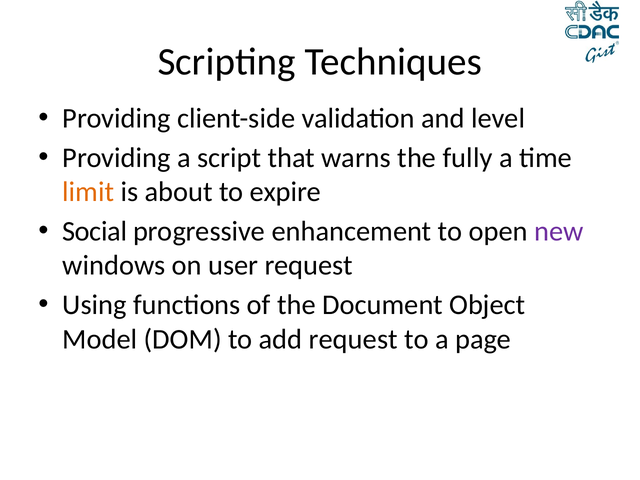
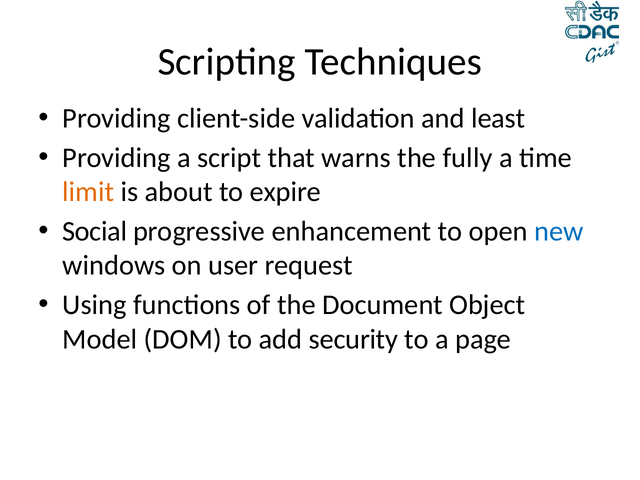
level: level -> least
new colour: purple -> blue
add request: request -> security
